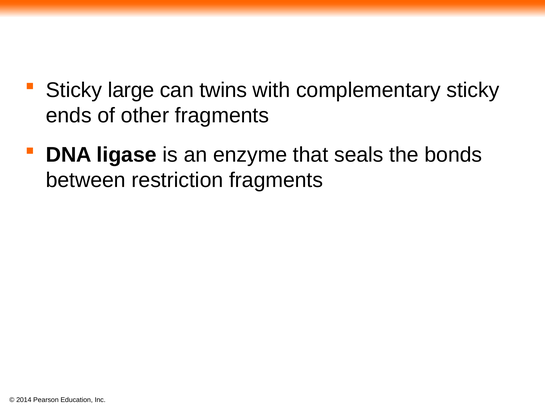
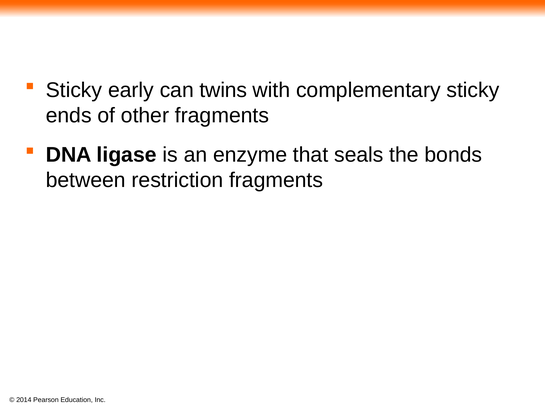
large: large -> early
